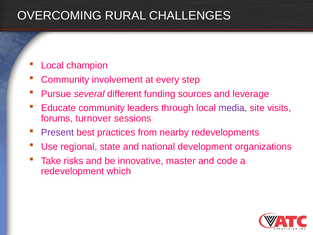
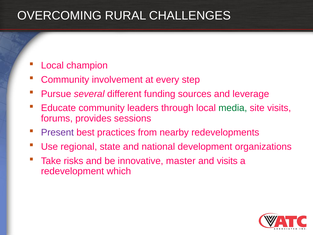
media colour: purple -> green
turnover: turnover -> provides
and code: code -> visits
